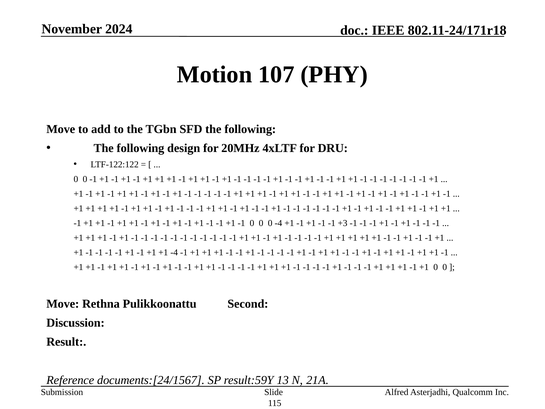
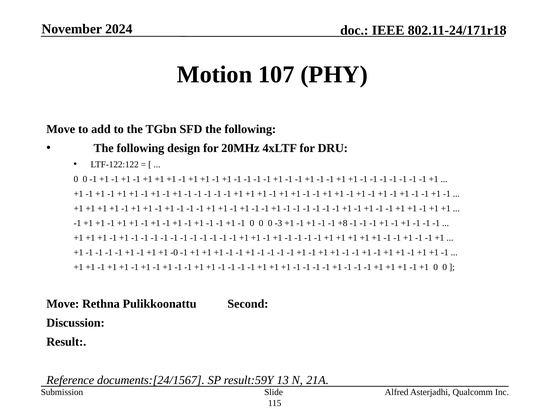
0 -4: -4 -> -3
+3: +3 -> +8
+1 -4: -4 -> -0
